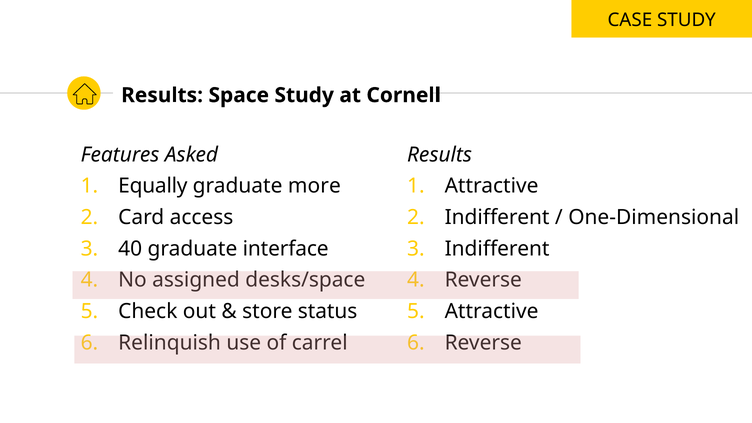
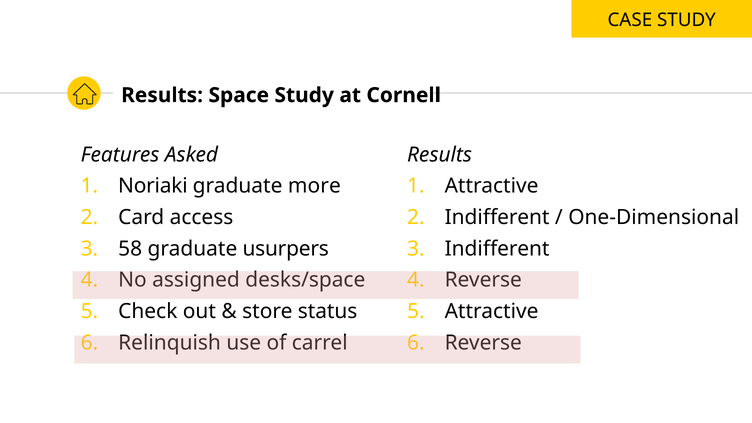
Equally: Equally -> Noriaki
40: 40 -> 58
interface: interface -> usurpers
